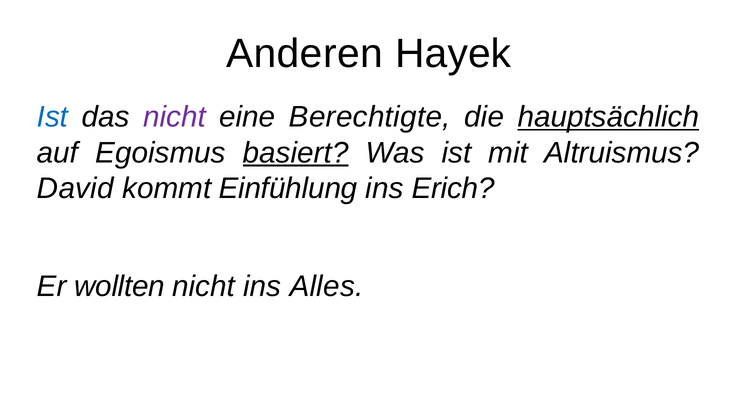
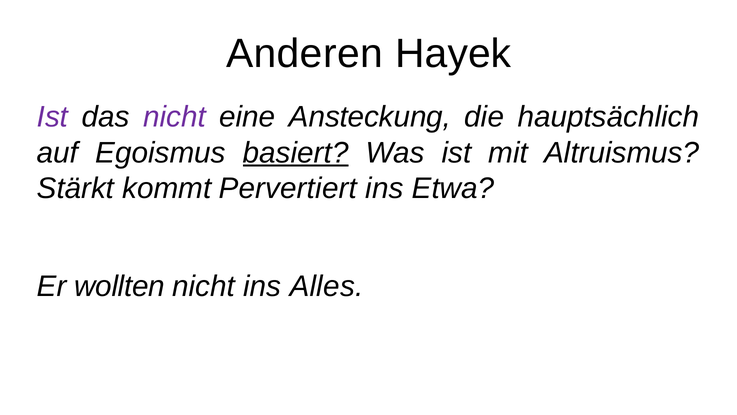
Ist at (52, 117) colour: blue -> purple
Berechtigte: Berechtigte -> Ansteckung
hauptsächlich underline: present -> none
David: David -> Stärkt
Einfühlung: Einfühlung -> Pervertiert
Erich: Erich -> Etwa
